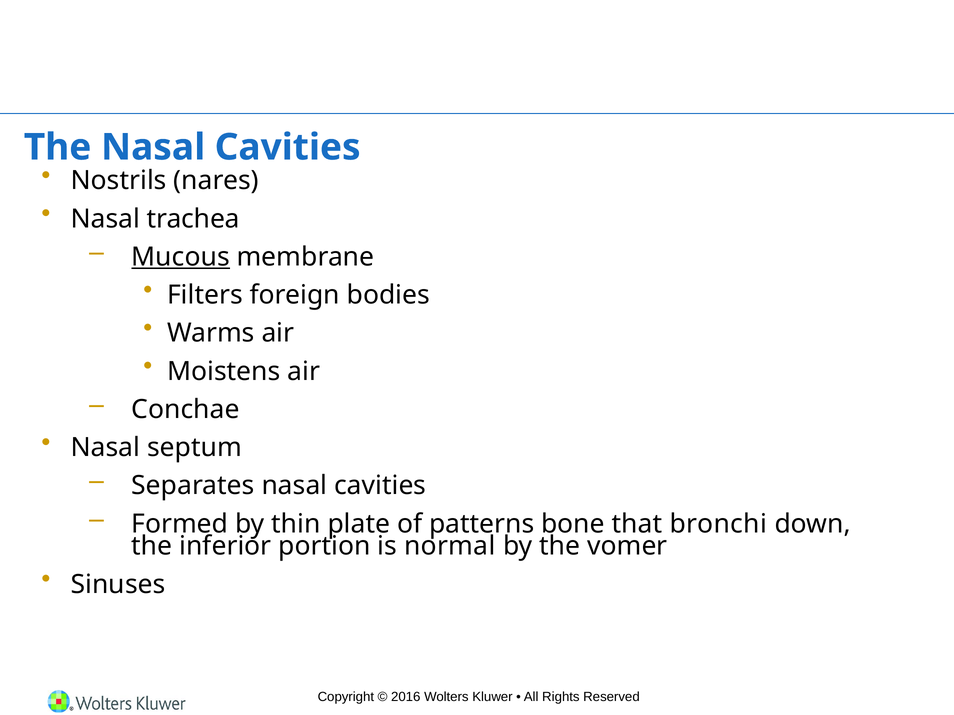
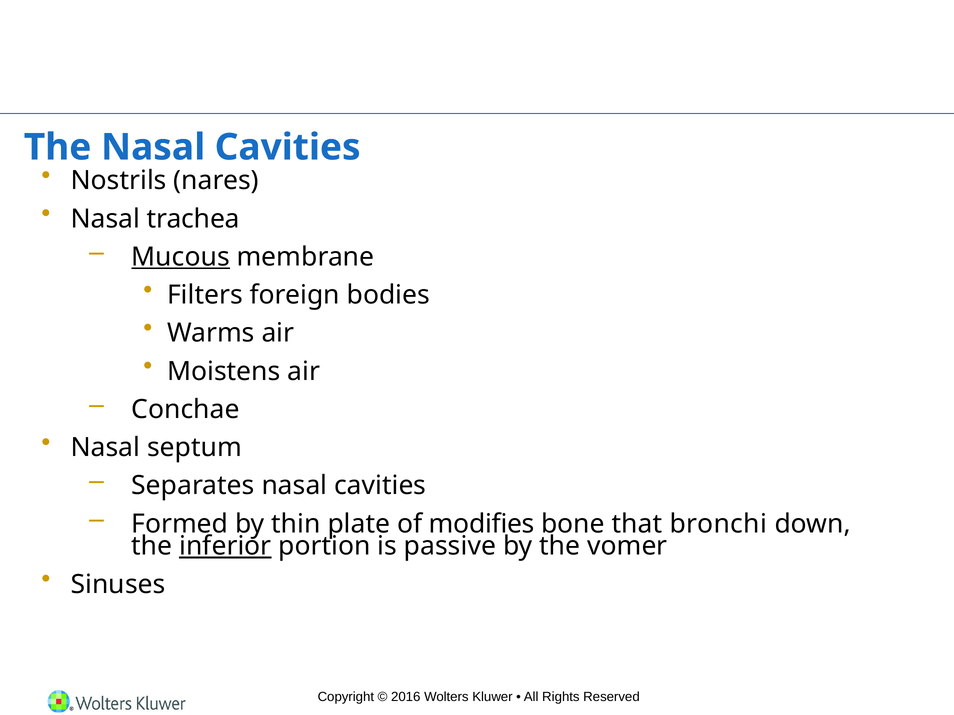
patterns: patterns -> modifies
inferior underline: none -> present
normal: normal -> passive
